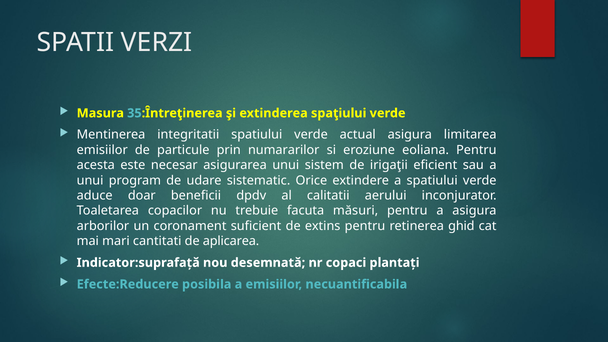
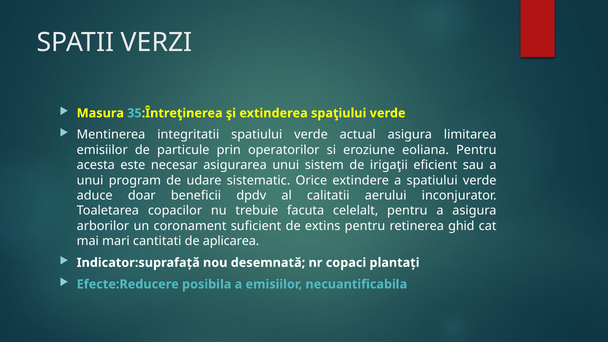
numararilor: numararilor -> operatorilor
măsuri: măsuri -> celelalt
